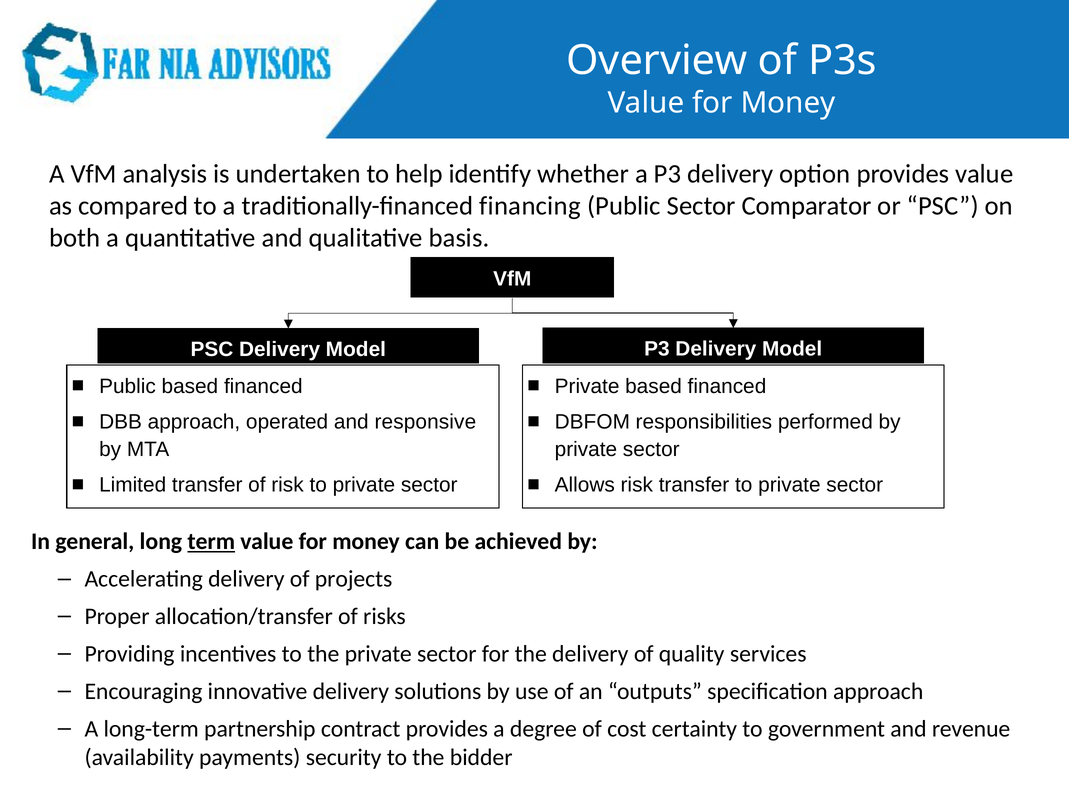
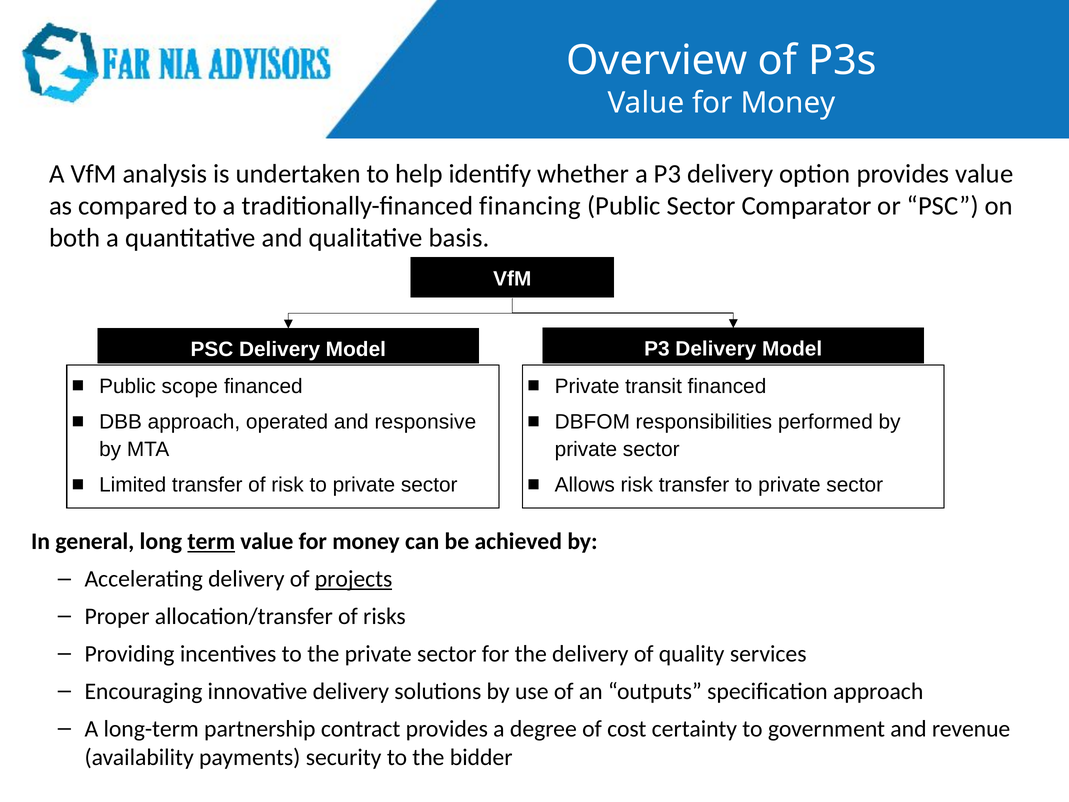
Public based: based -> scope
Private based: based -> transit
projects underline: none -> present
